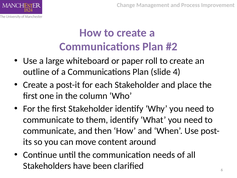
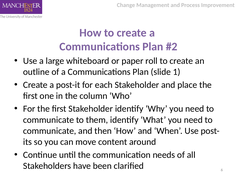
4: 4 -> 1
